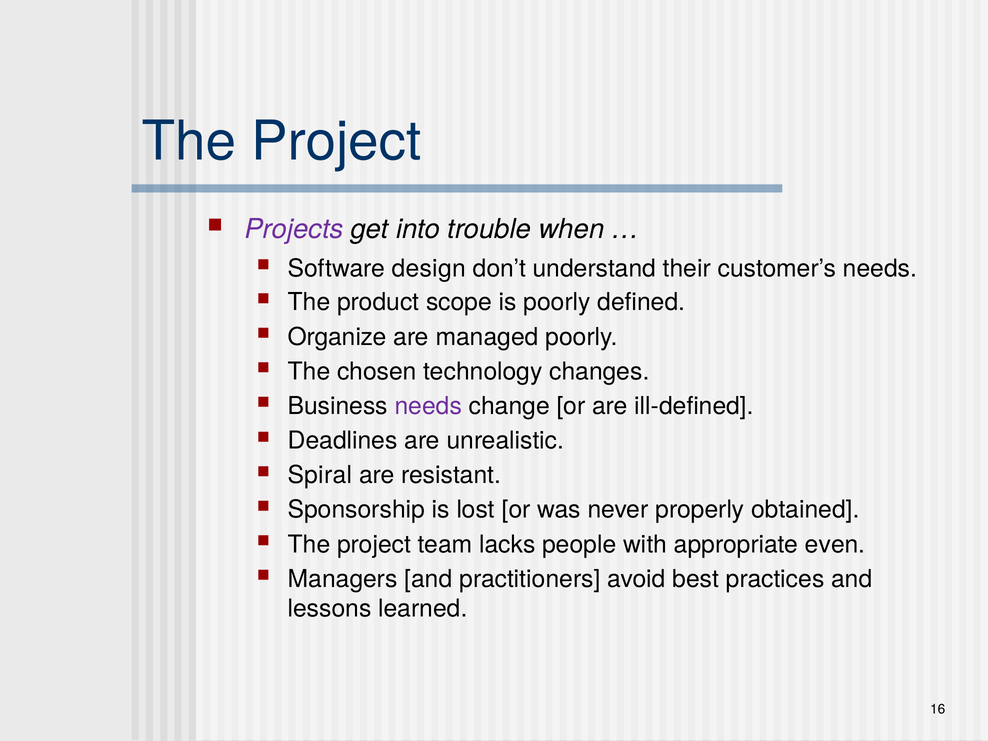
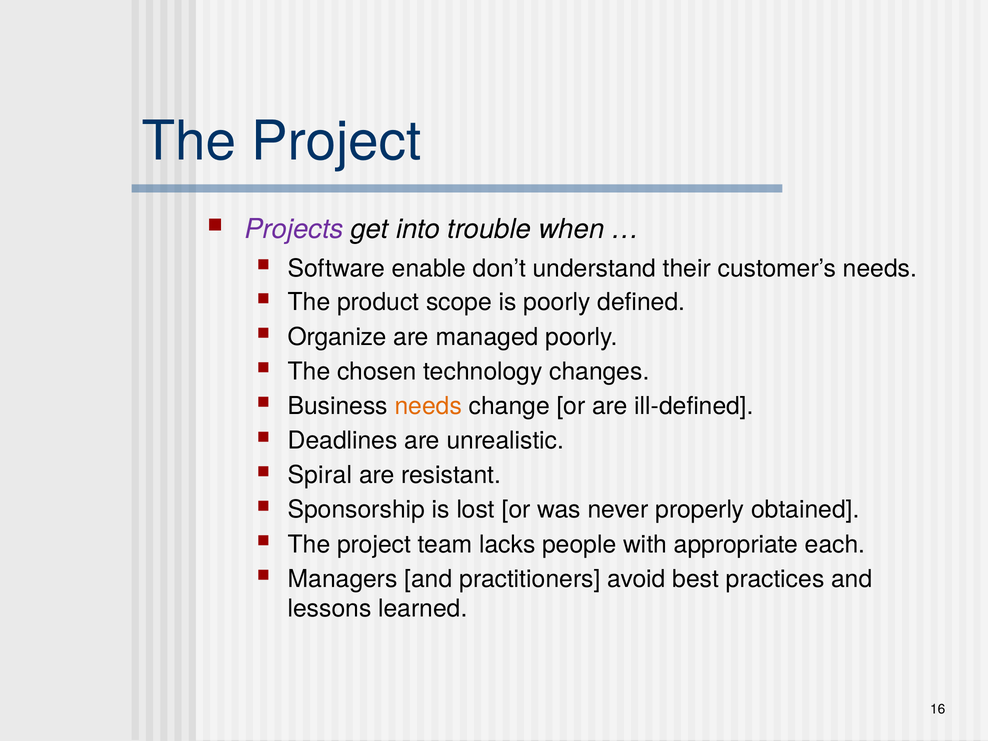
design: design -> enable
needs at (428, 406) colour: purple -> orange
even: even -> each
